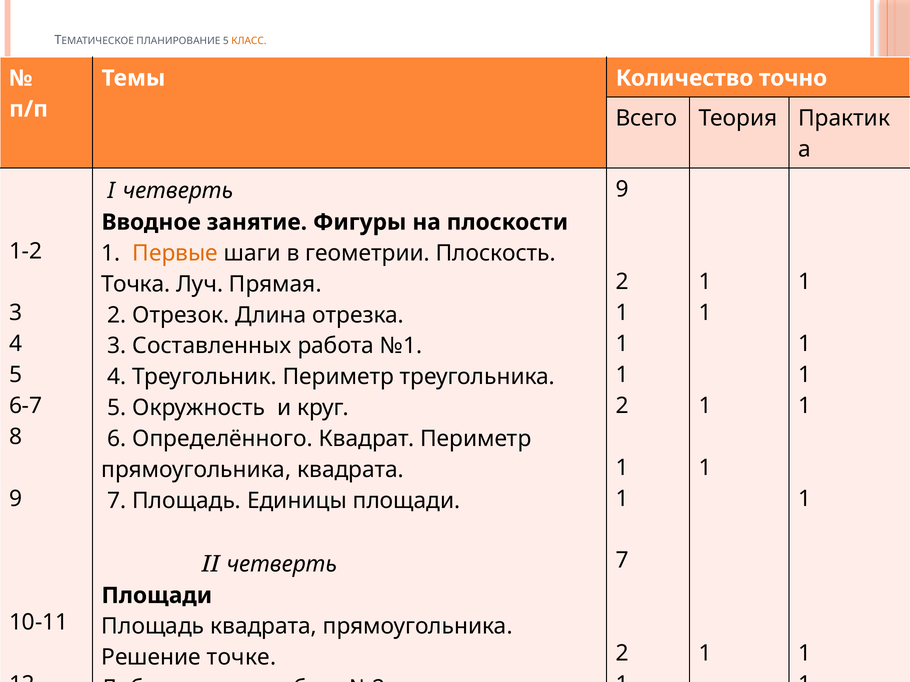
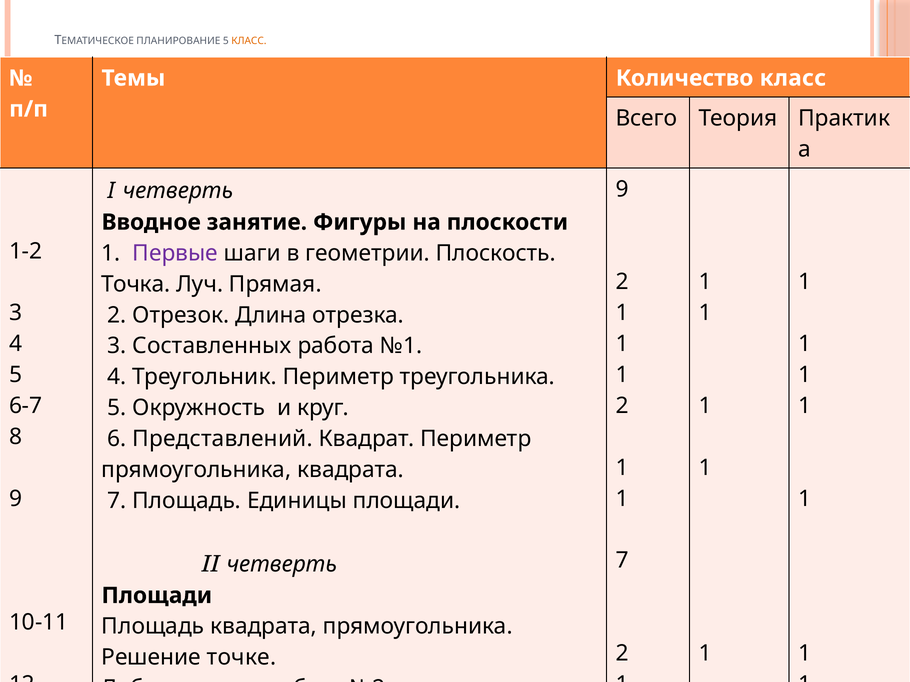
Количество точно: точно -> класс
Первые colour: orange -> purple
Определённого: Определённого -> Представлений
